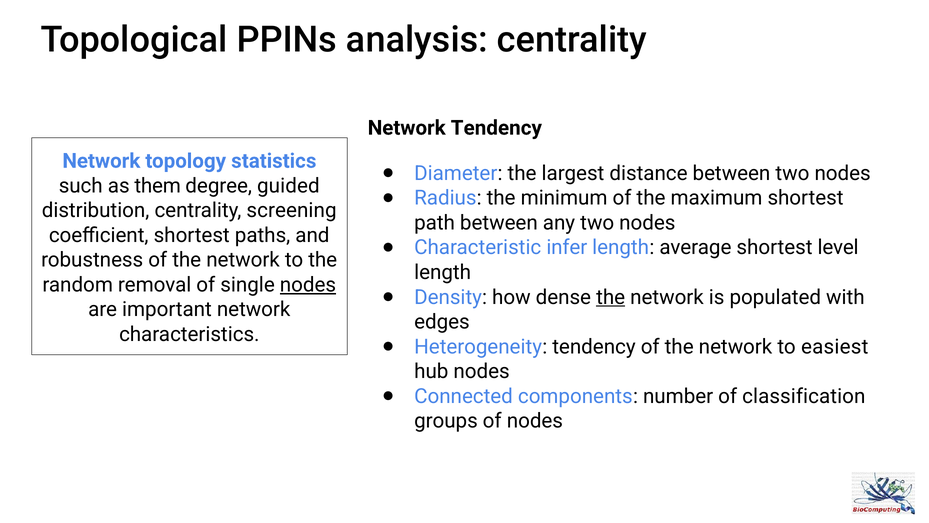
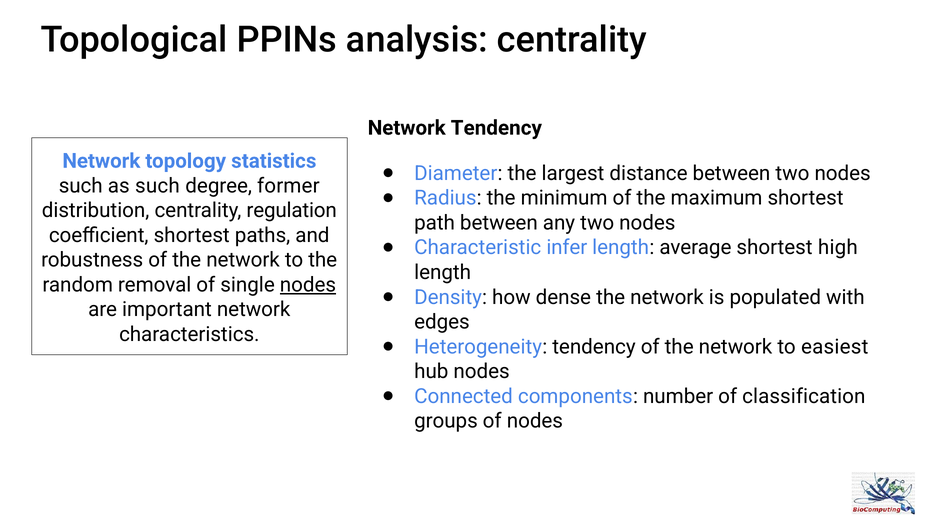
as them: them -> such
guided: guided -> former
screening: screening -> regulation
level: level -> high
the at (611, 297) underline: present -> none
